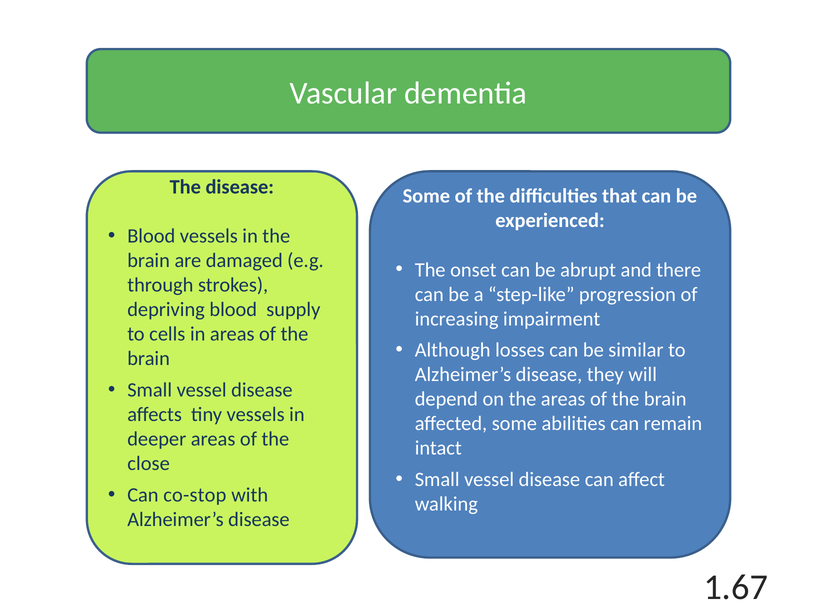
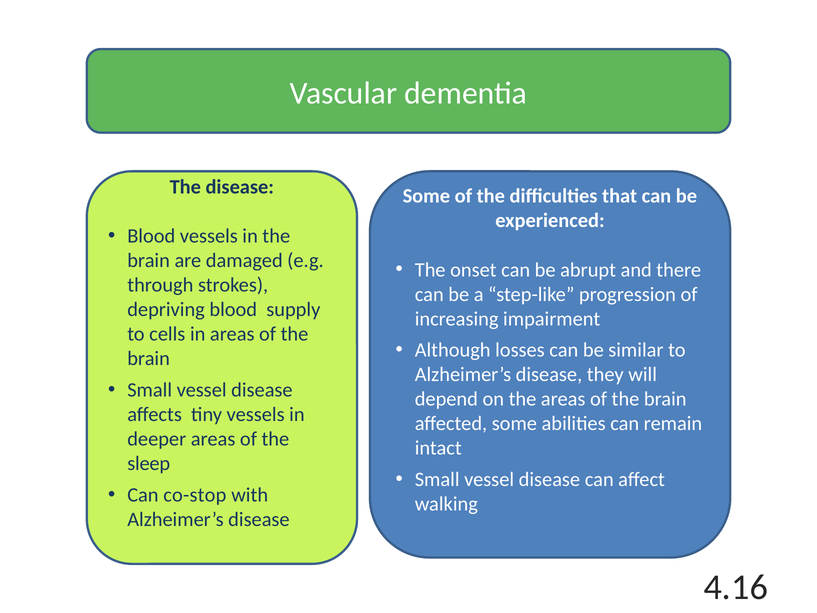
close: close -> sleep
1.67: 1.67 -> 4.16
